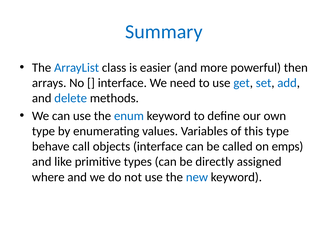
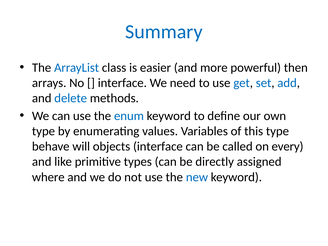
call: call -> will
emps: emps -> every
